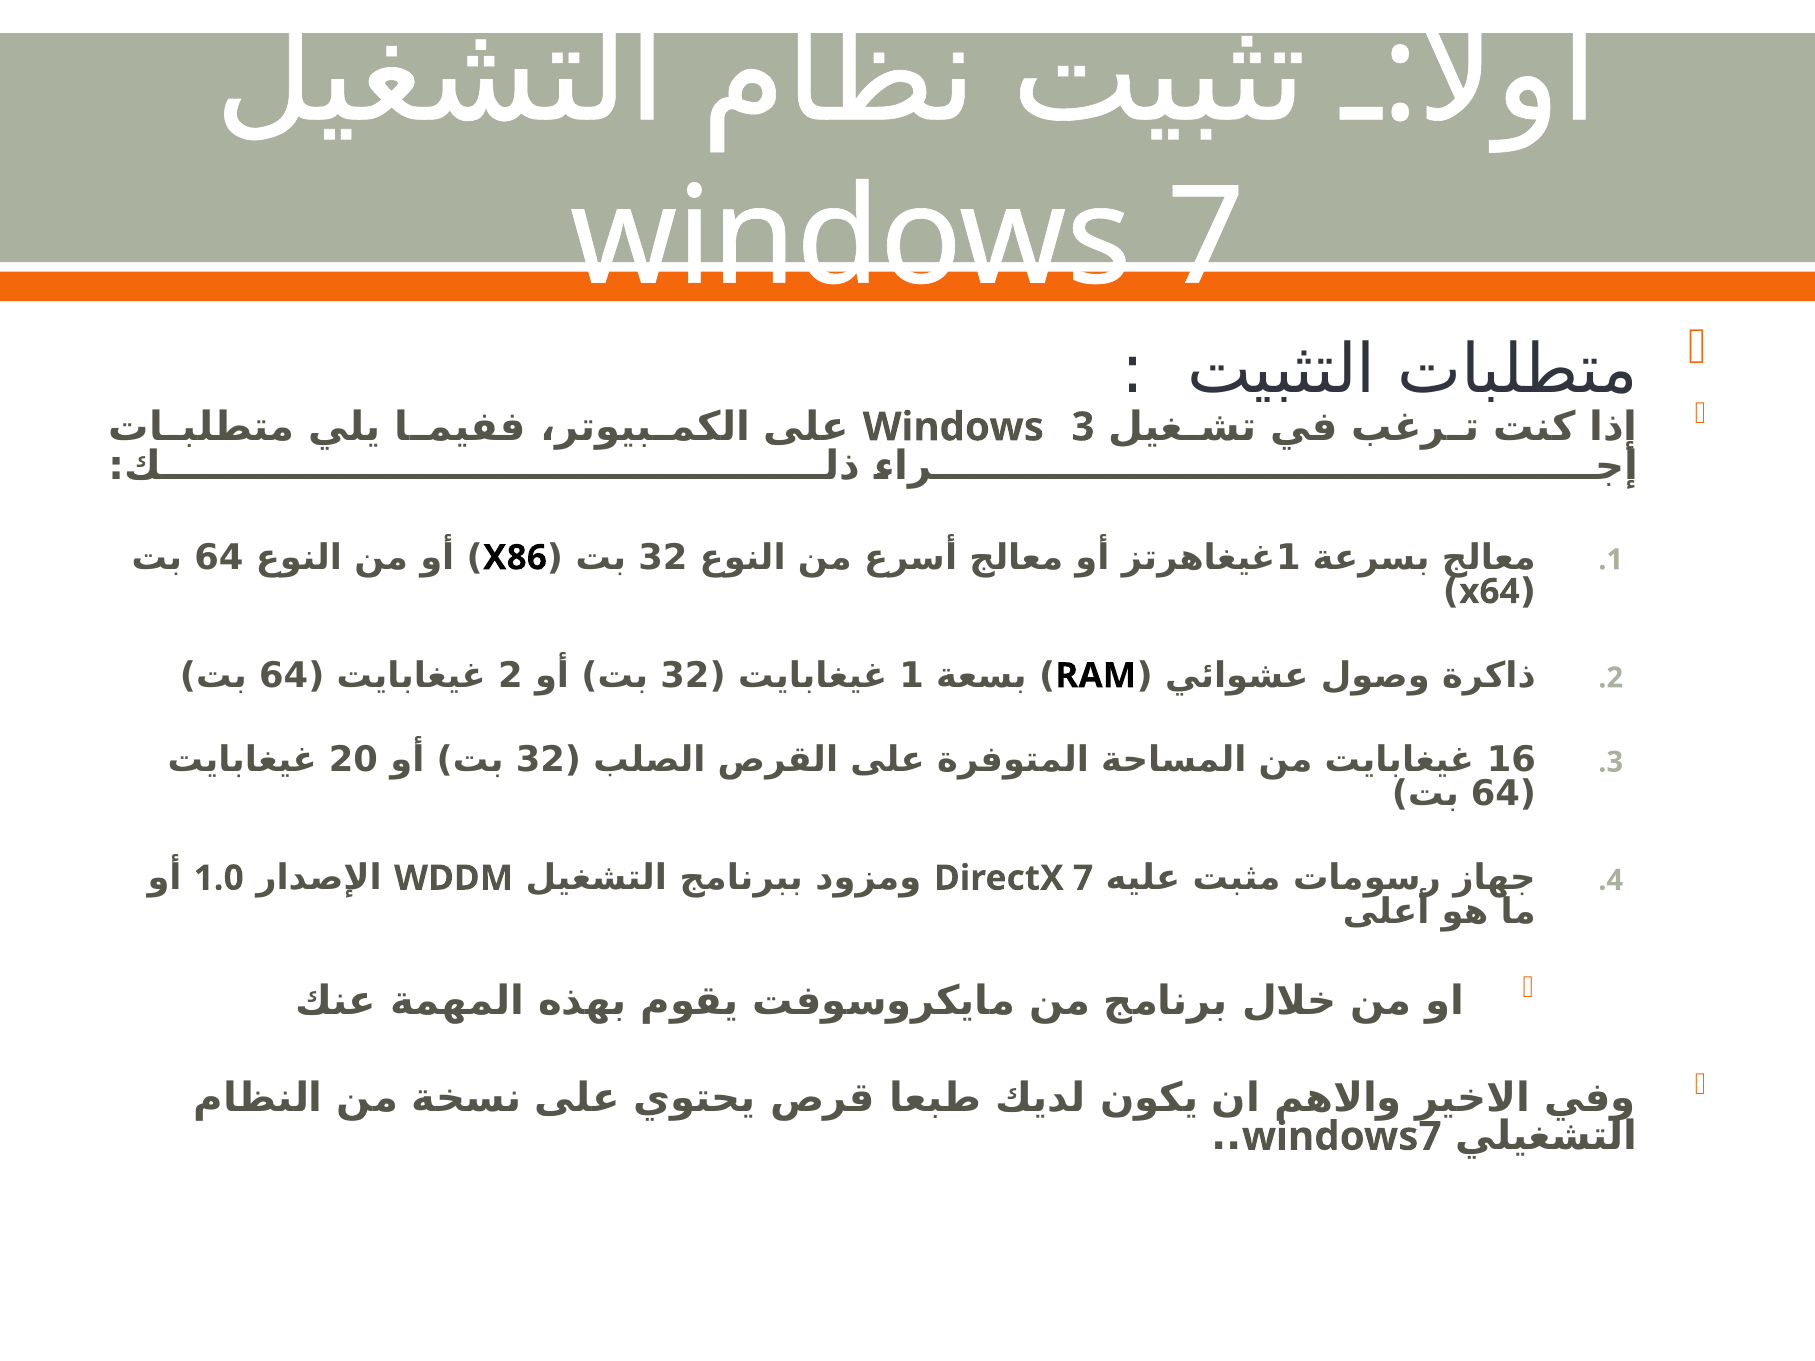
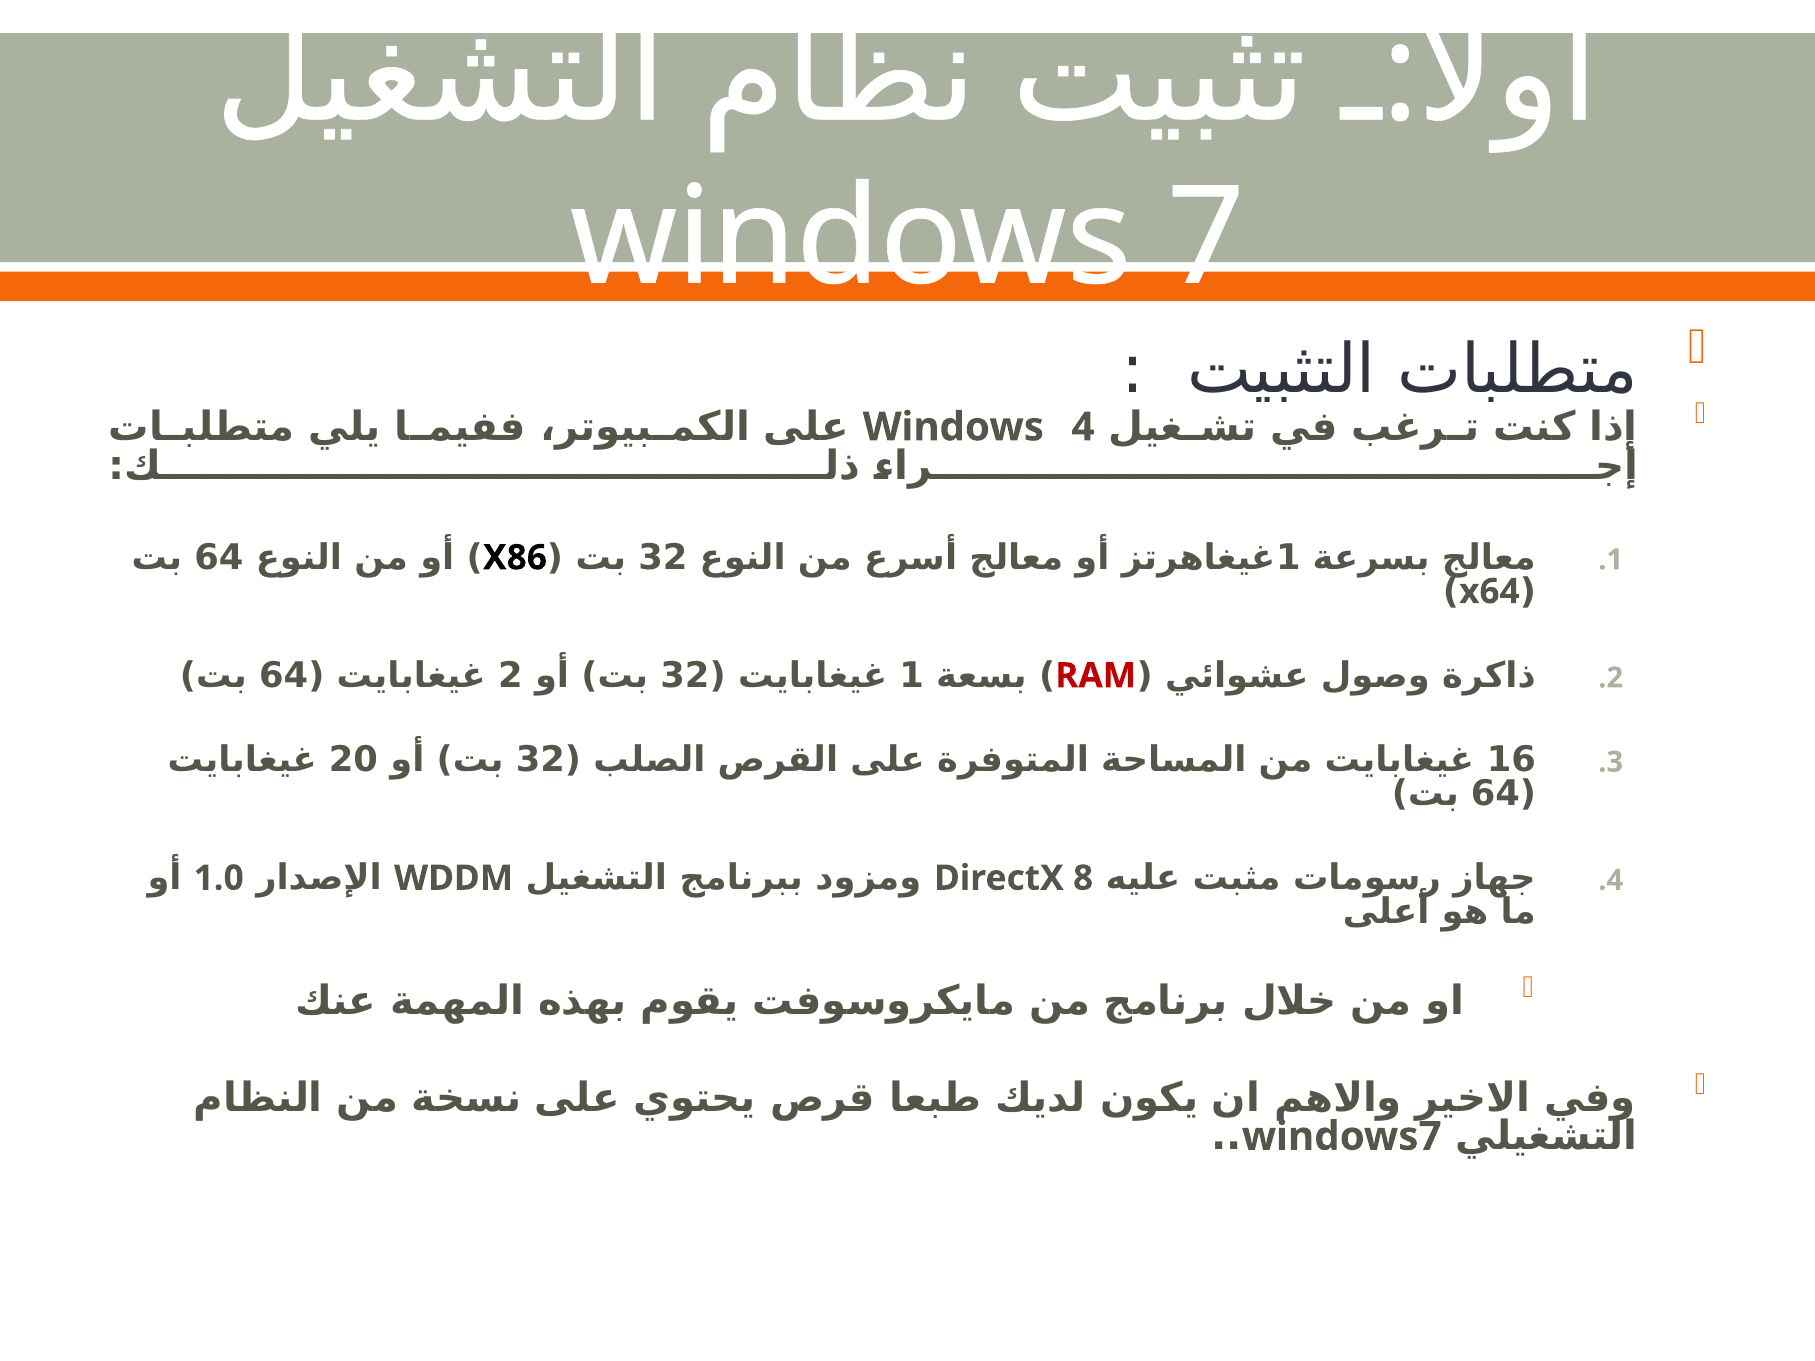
3: 3 -> 4
RAM colour: black -> red
DirectX 7: 7 -> 8
